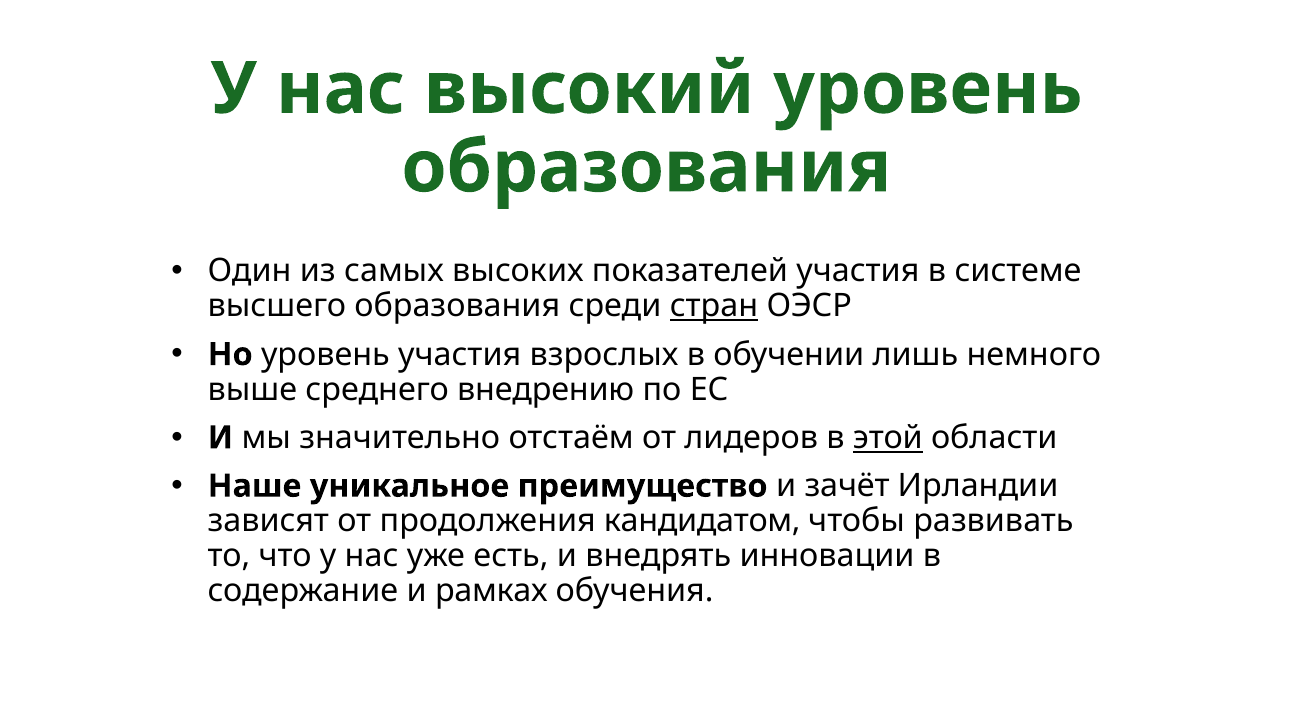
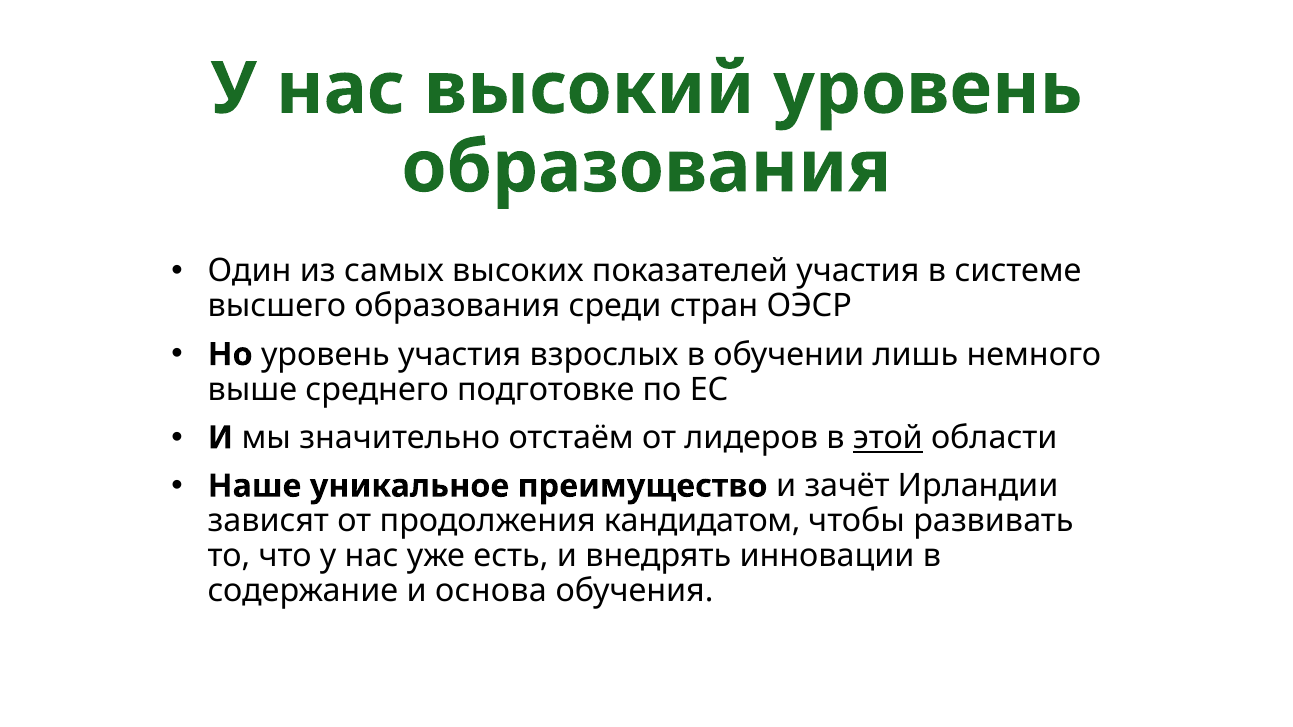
стран underline: present -> none
внедрению: внедрению -> подготовке
рамках: рамках -> основа
